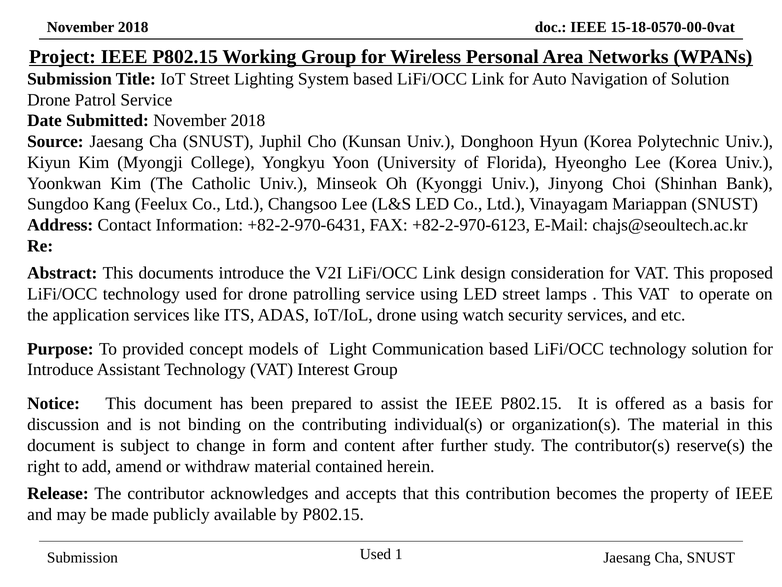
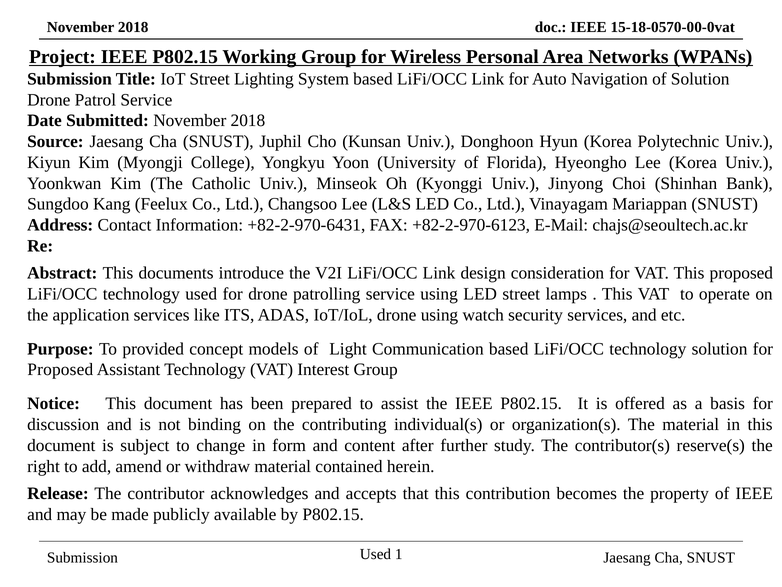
Introduce at (60, 369): Introduce -> Proposed
